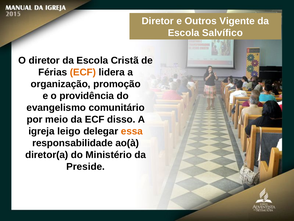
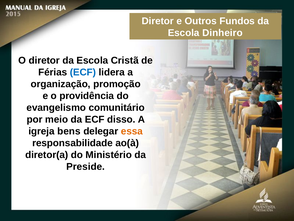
Vigente: Vigente -> Fundos
Salvífico: Salvífico -> Dinheiro
ECF at (83, 72) colour: orange -> blue
leigo: leigo -> bens
